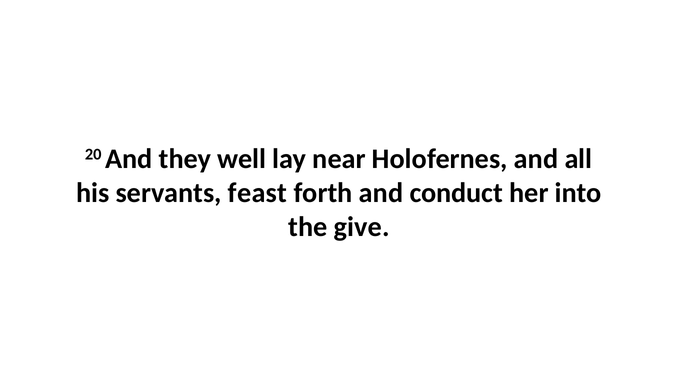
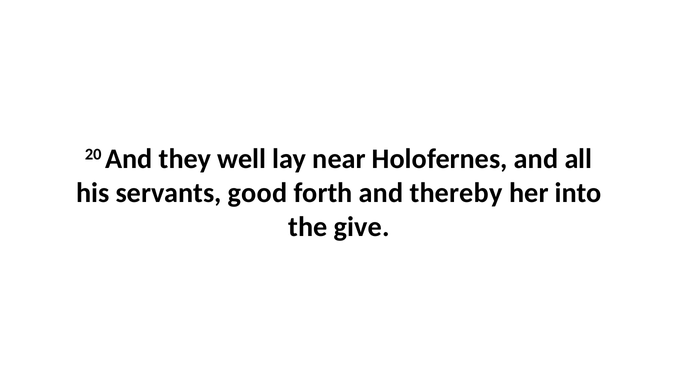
feast: feast -> good
conduct: conduct -> thereby
